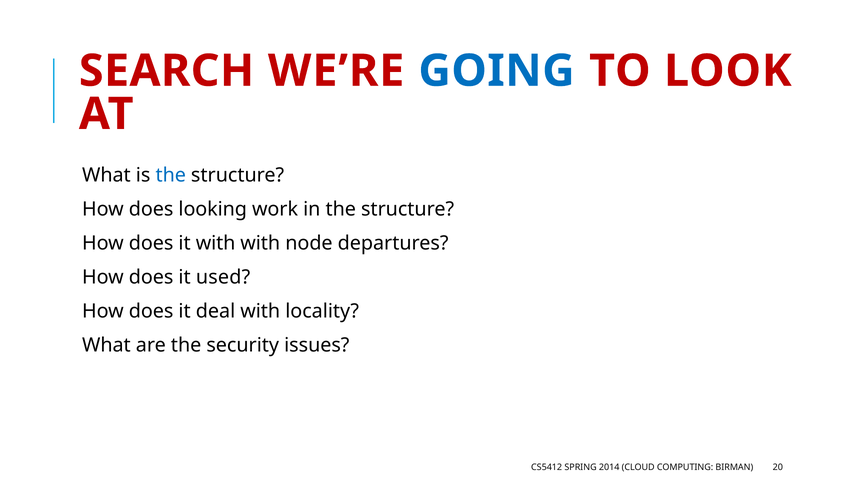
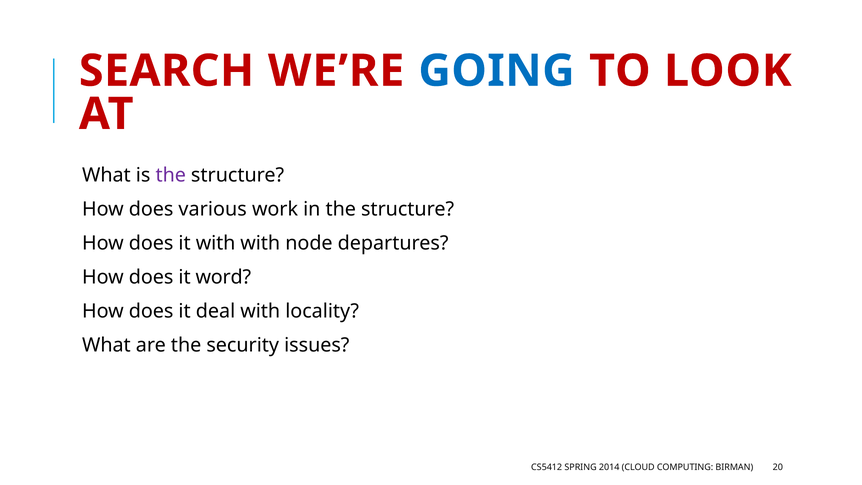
the at (171, 175) colour: blue -> purple
looking: looking -> various
used: used -> word
